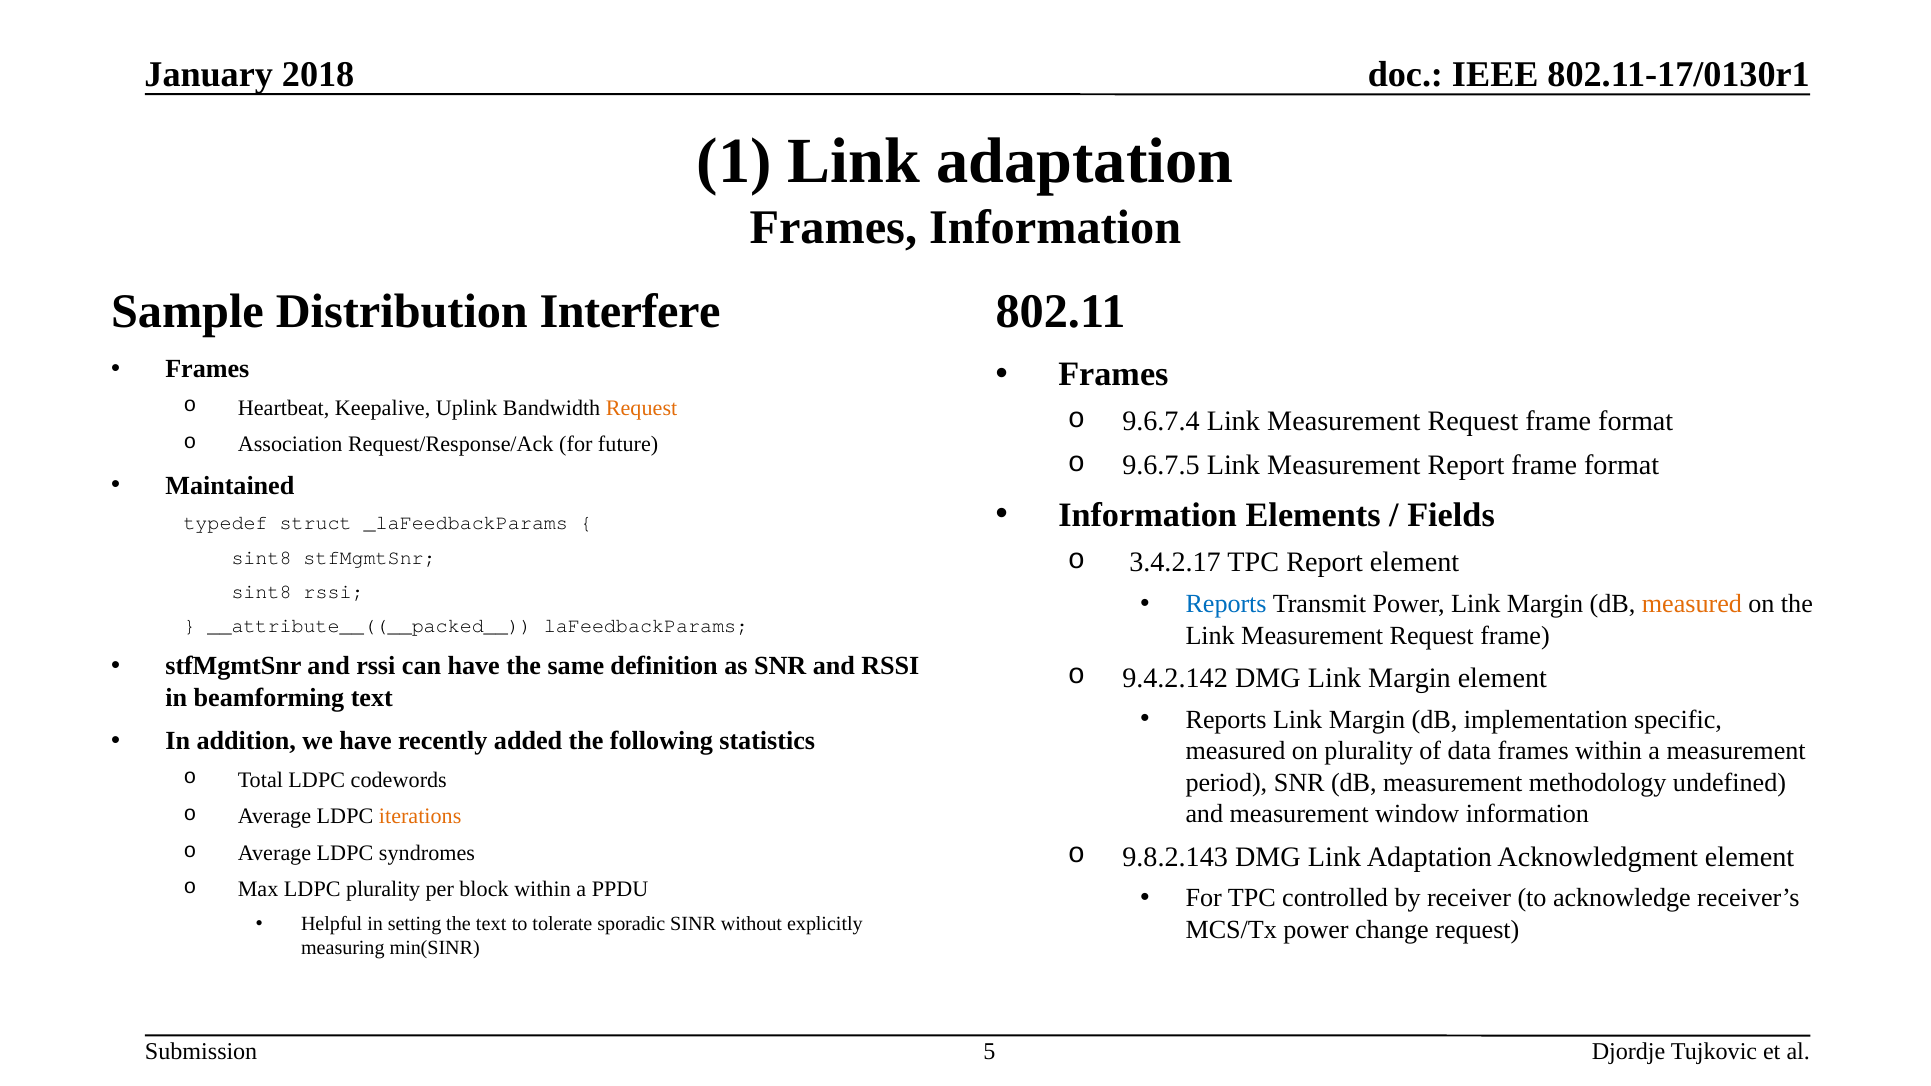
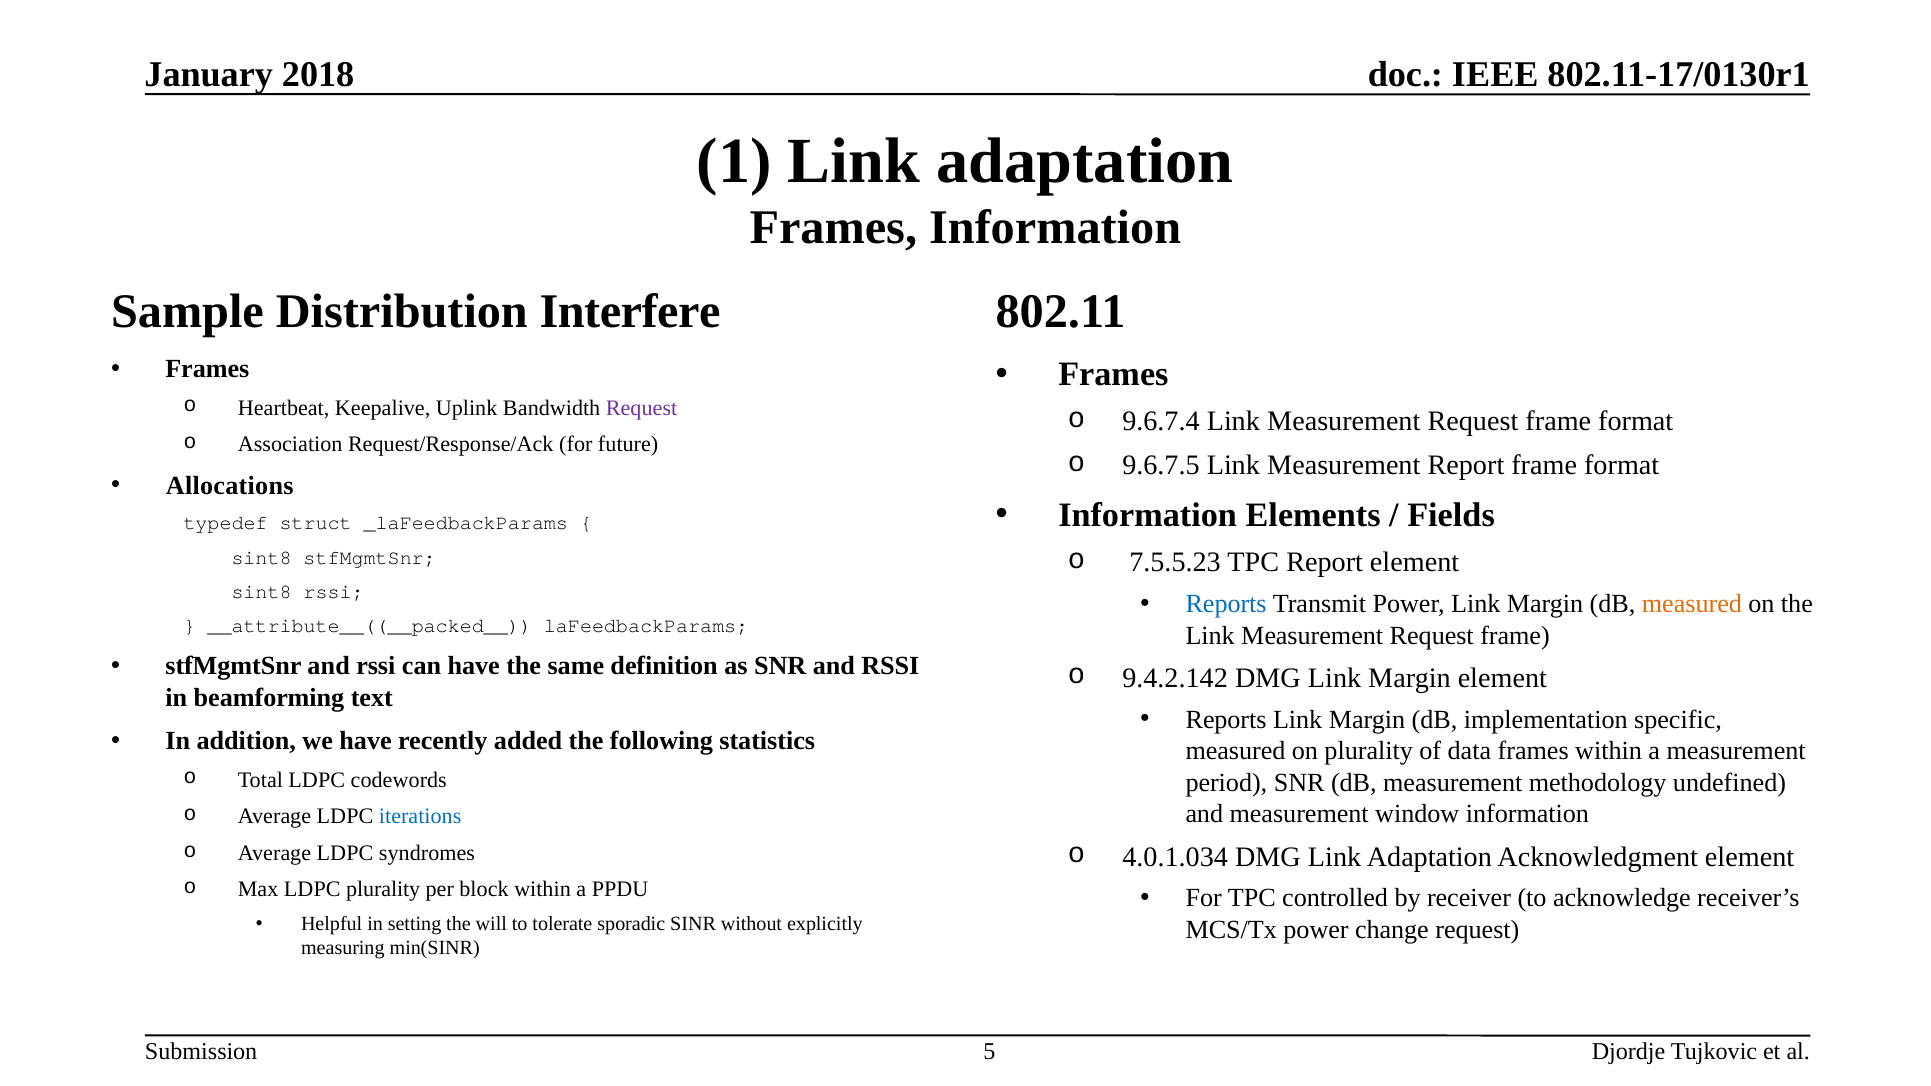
Request at (642, 408) colour: orange -> purple
Maintained: Maintained -> Allocations
3.4.2.17: 3.4.2.17 -> 7.5.5.23
iterations colour: orange -> blue
9.8.2.143: 9.8.2.143 -> 4.0.1.034
the text: text -> will
